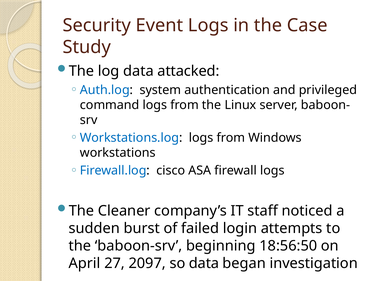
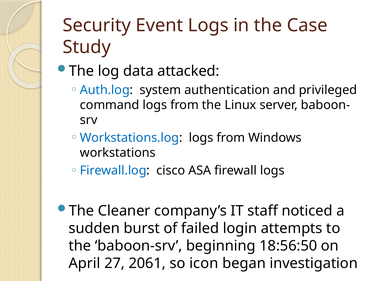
2097: 2097 -> 2061
so data: data -> icon
